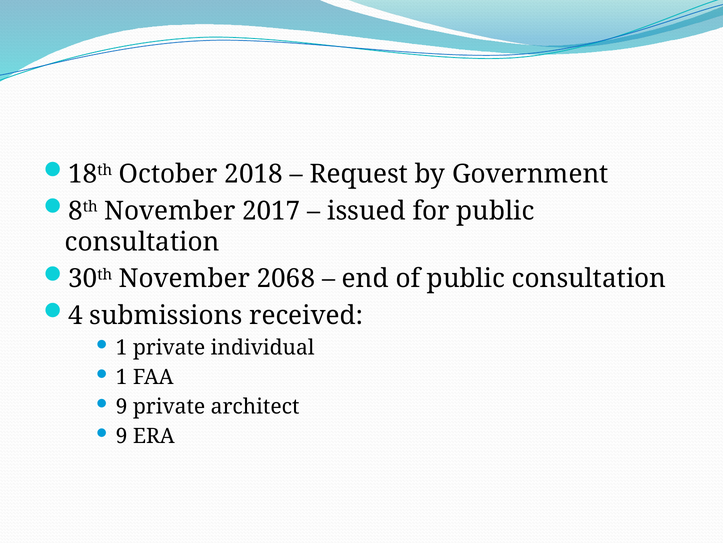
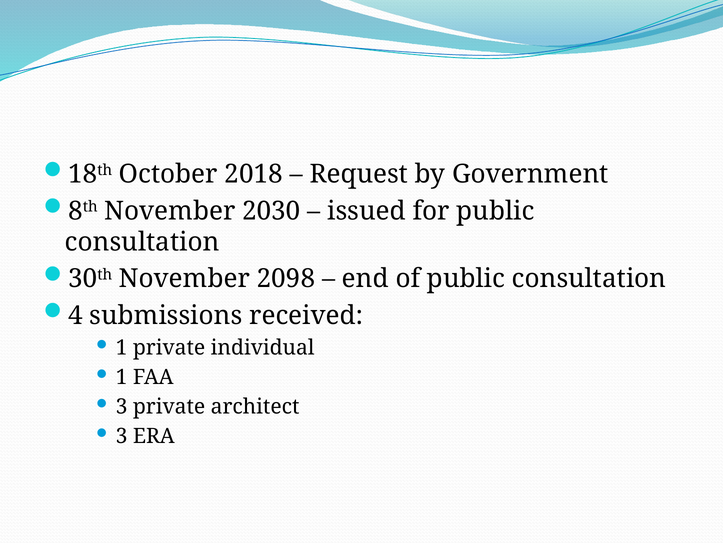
2017: 2017 -> 2030
2068: 2068 -> 2098
9 at (122, 406): 9 -> 3
9 at (122, 436): 9 -> 3
